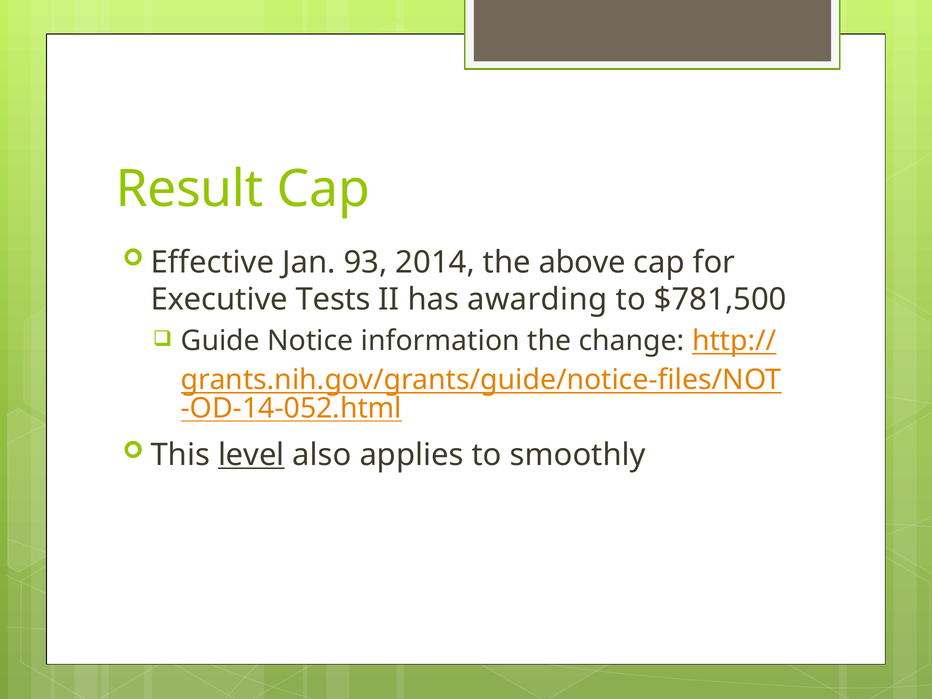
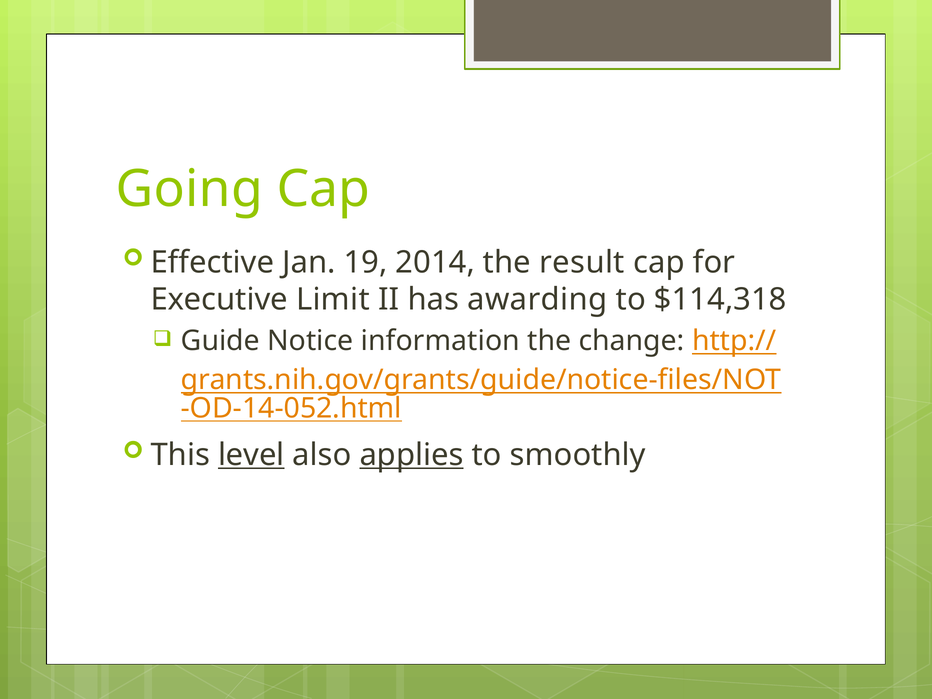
Result: Result -> Going
93: 93 -> 19
above: above -> result
Tests: Tests -> Limit
$781,500: $781,500 -> $114,318
applies underline: none -> present
